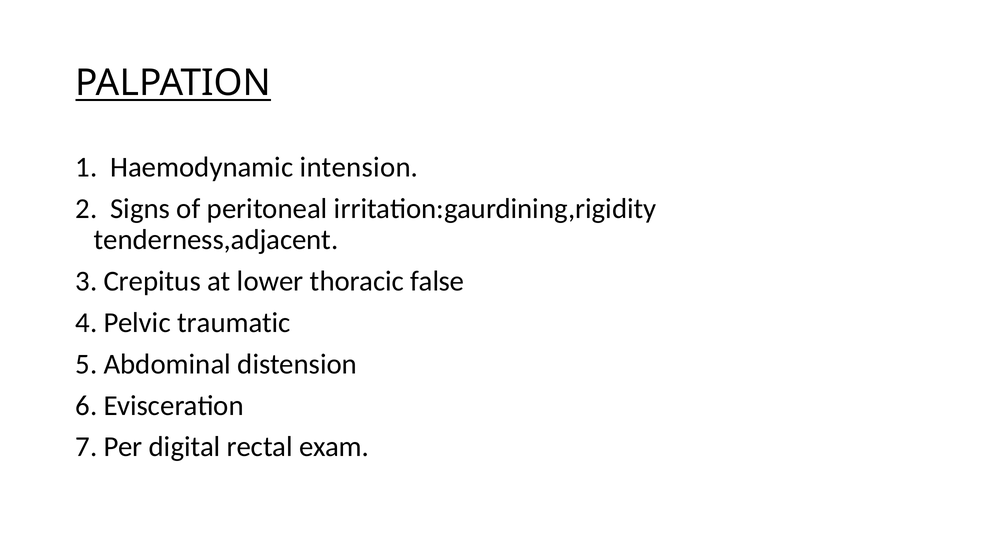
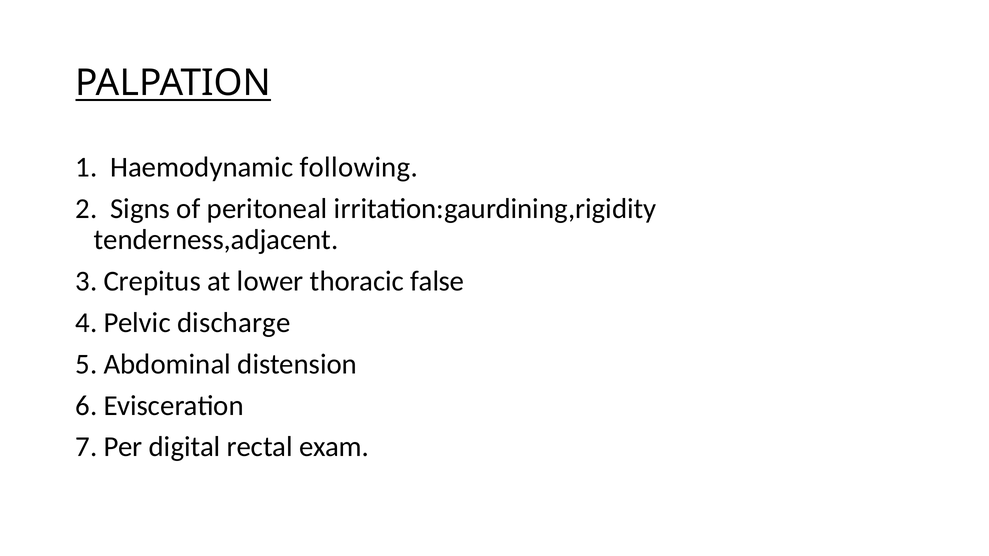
intension: intension -> following
traumatic: traumatic -> discharge
